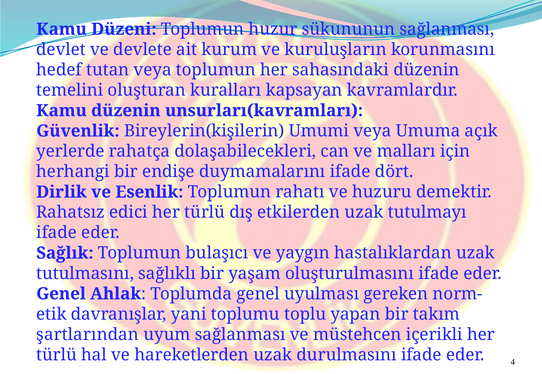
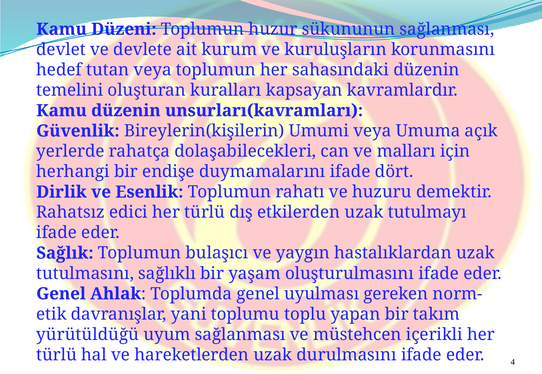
şartlarından: şartlarından -> yürütüldüğü
